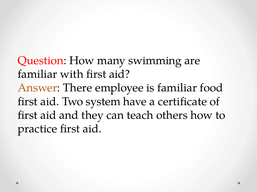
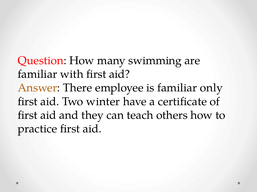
food: food -> only
system: system -> winter
